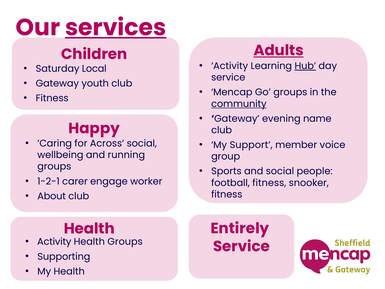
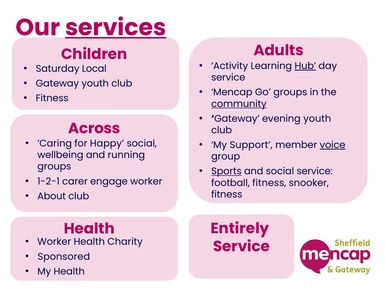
Adults underline: present -> none
evening name: name -> youth
Happy: Happy -> Across
Across: Across -> Happy
voice underline: none -> present
Sports underline: none -> present
social people: people -> service
Activity at (54, 242): Activity -> Worker
Health Groups: Groups -> Charity
Supporting: Supporting -> Sponsored
